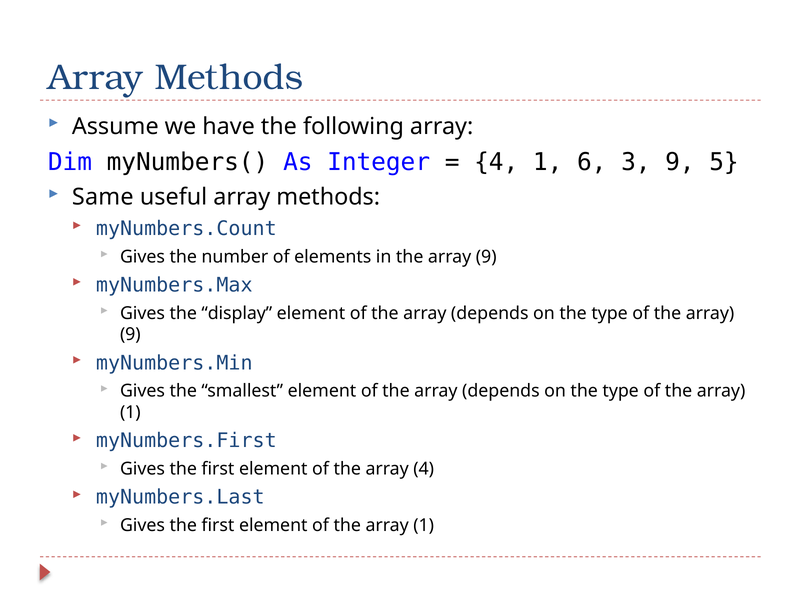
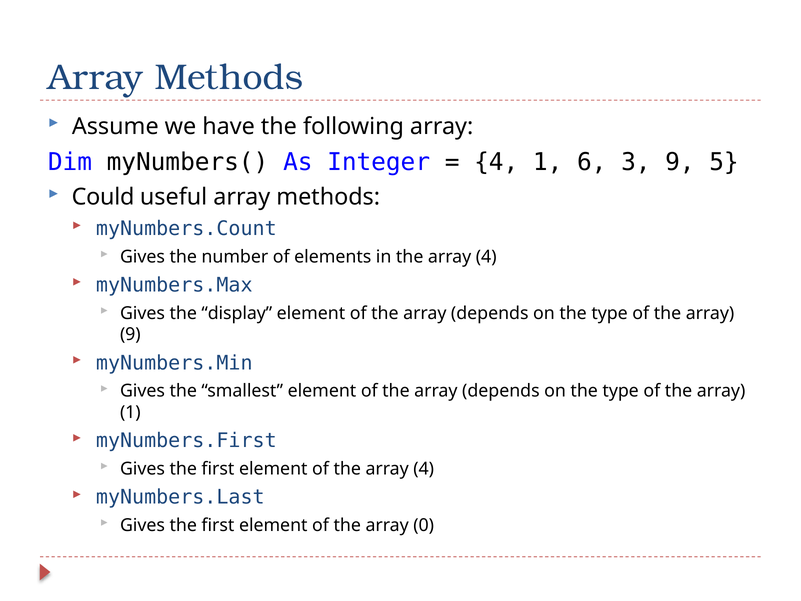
Same: Same -> Could
in the array 9: 9 -> 4
1 at (424, 525): 1 -> 0
